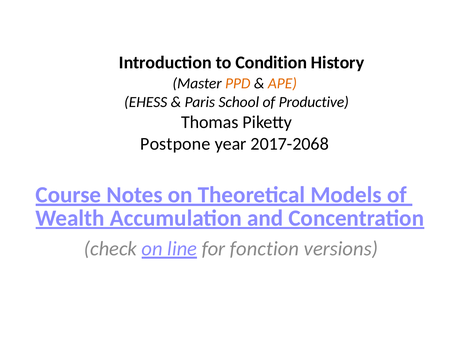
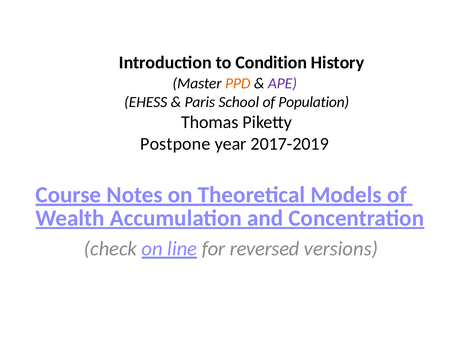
APE colour: orange -> purple
Productive: Productive -> Population
2017-2068: 2017-2068 -> 2017-2019
fonction: fonction -> reversed
